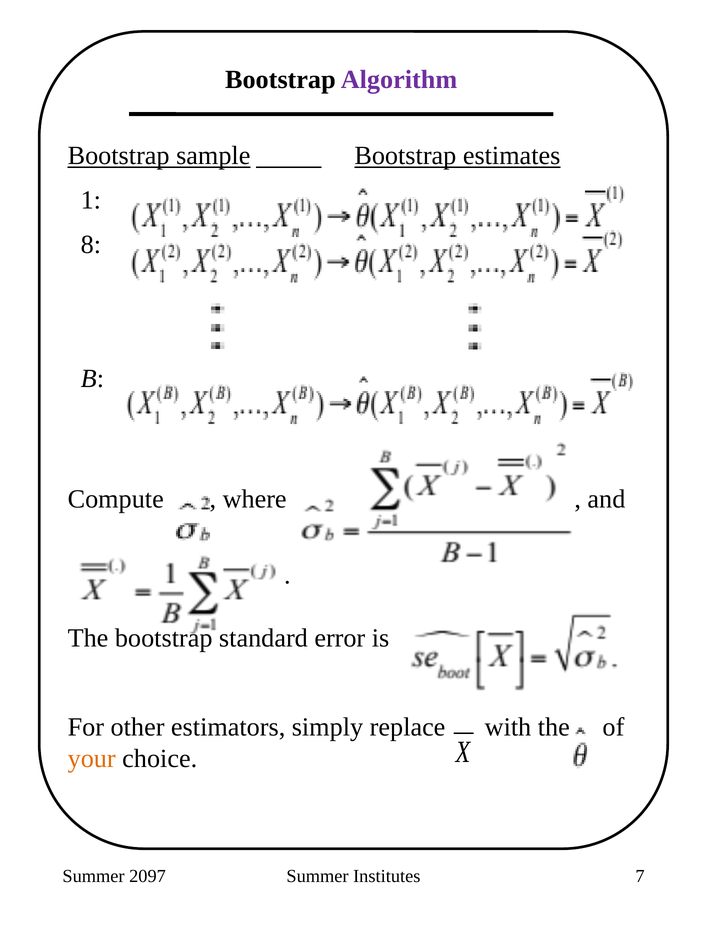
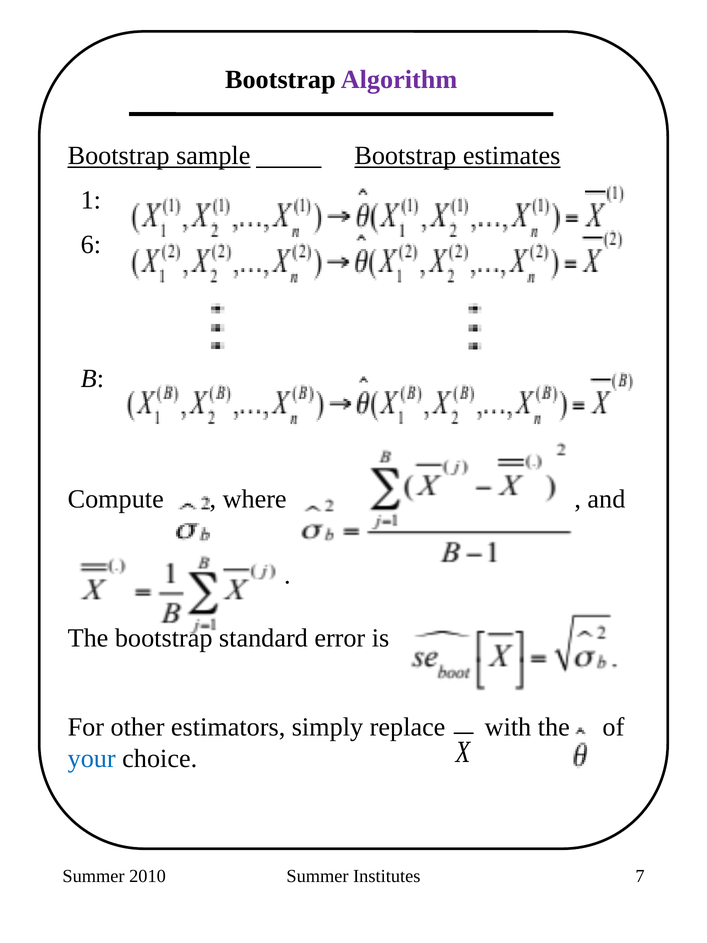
8: 8 -> 6
your colour: orange -> blue
2097: 2097 -> 2010
